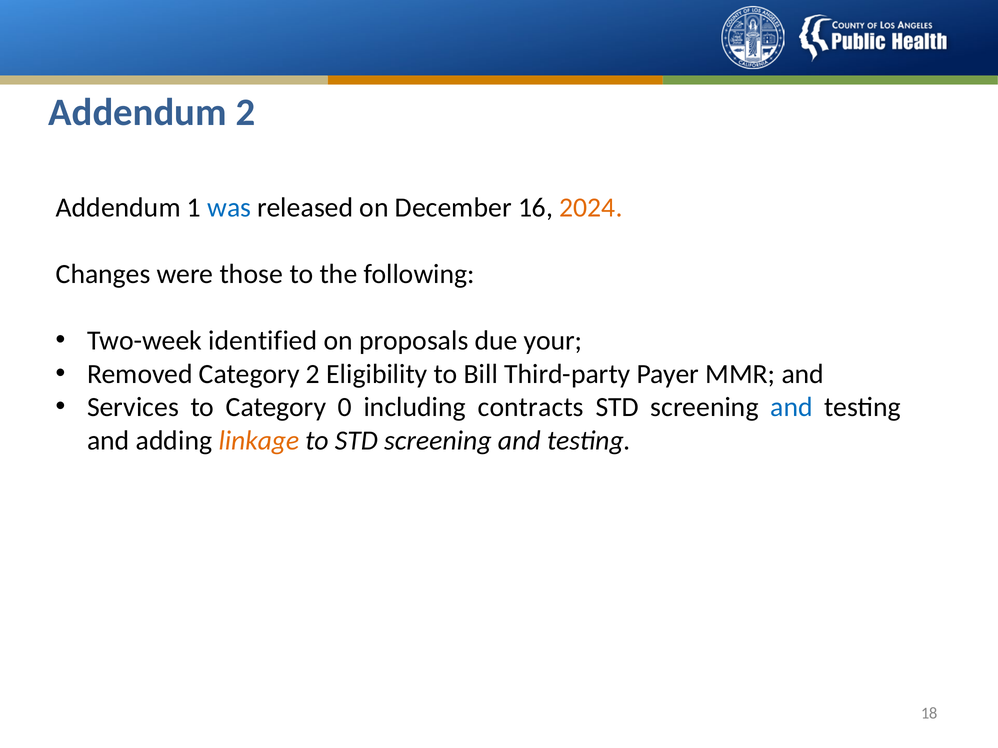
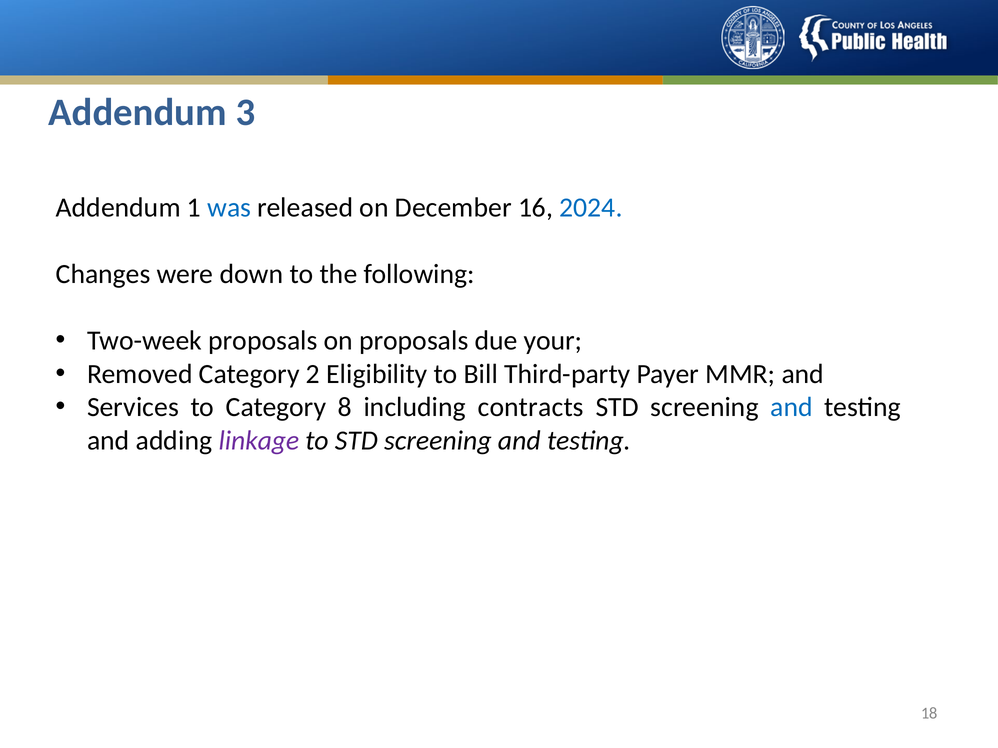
Addendum 2: 2 -> 3
2024 colour: orange -> blue
those: those -> down
Two-week identified: identified -> proposals
0: 0 -> 8
linkage colour: orange -> purple
